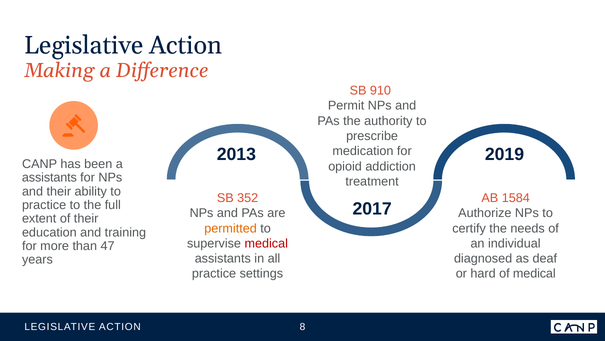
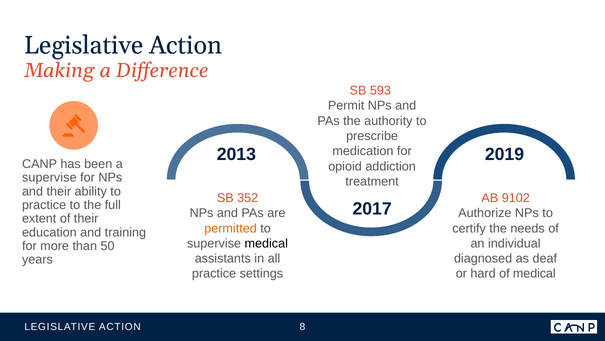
910: 910 -> 593
assistants at (49, 177): assistants -> supervise
1584: 1584 -> 9102
medical at (266, 243) colour: red -> black
47: 47 -> 50
